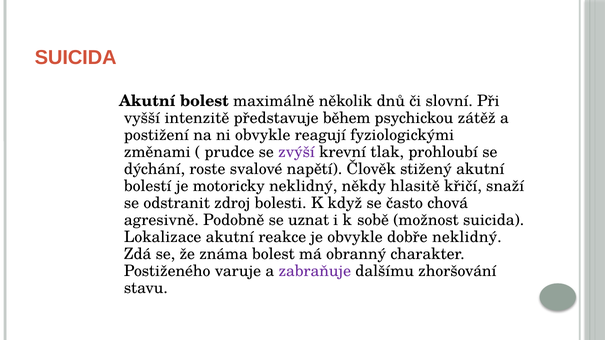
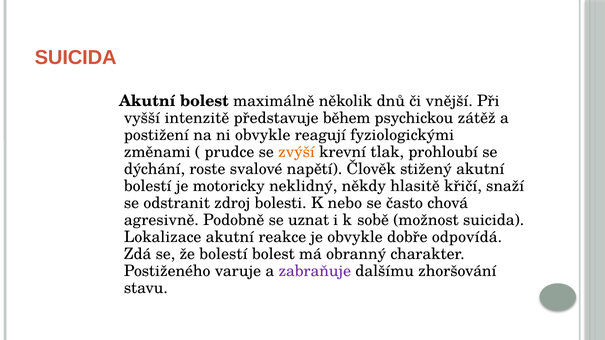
slovní: slovní -> vnější
zvýší colour: purple -> orange
když: když -> nebo
dobře neklidný: neklidný -> odpovídá
že známa: známa -> bolestí
